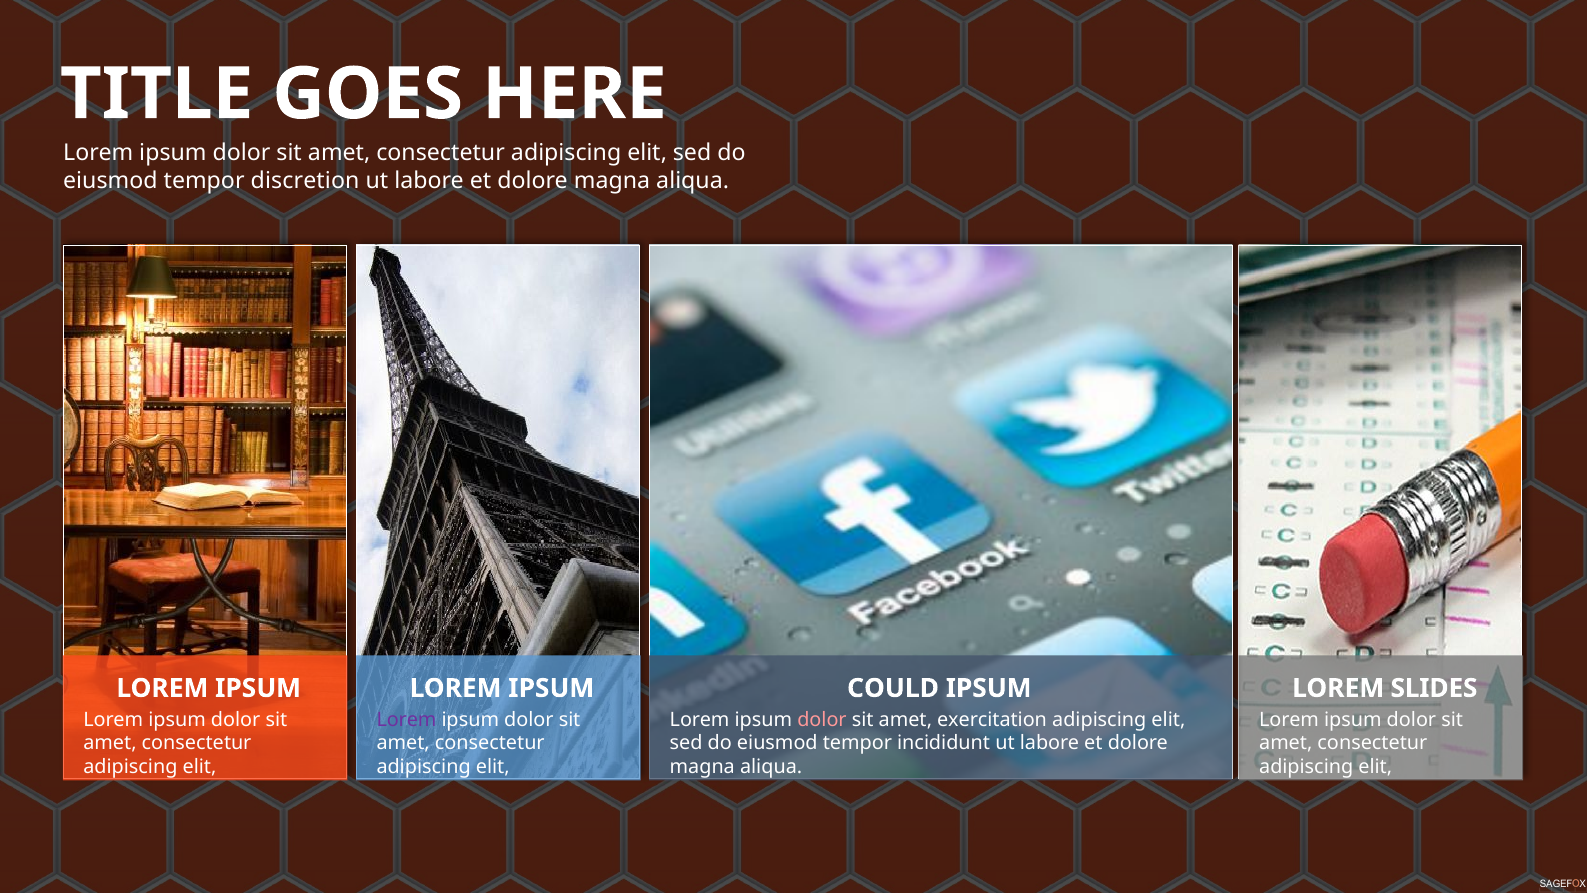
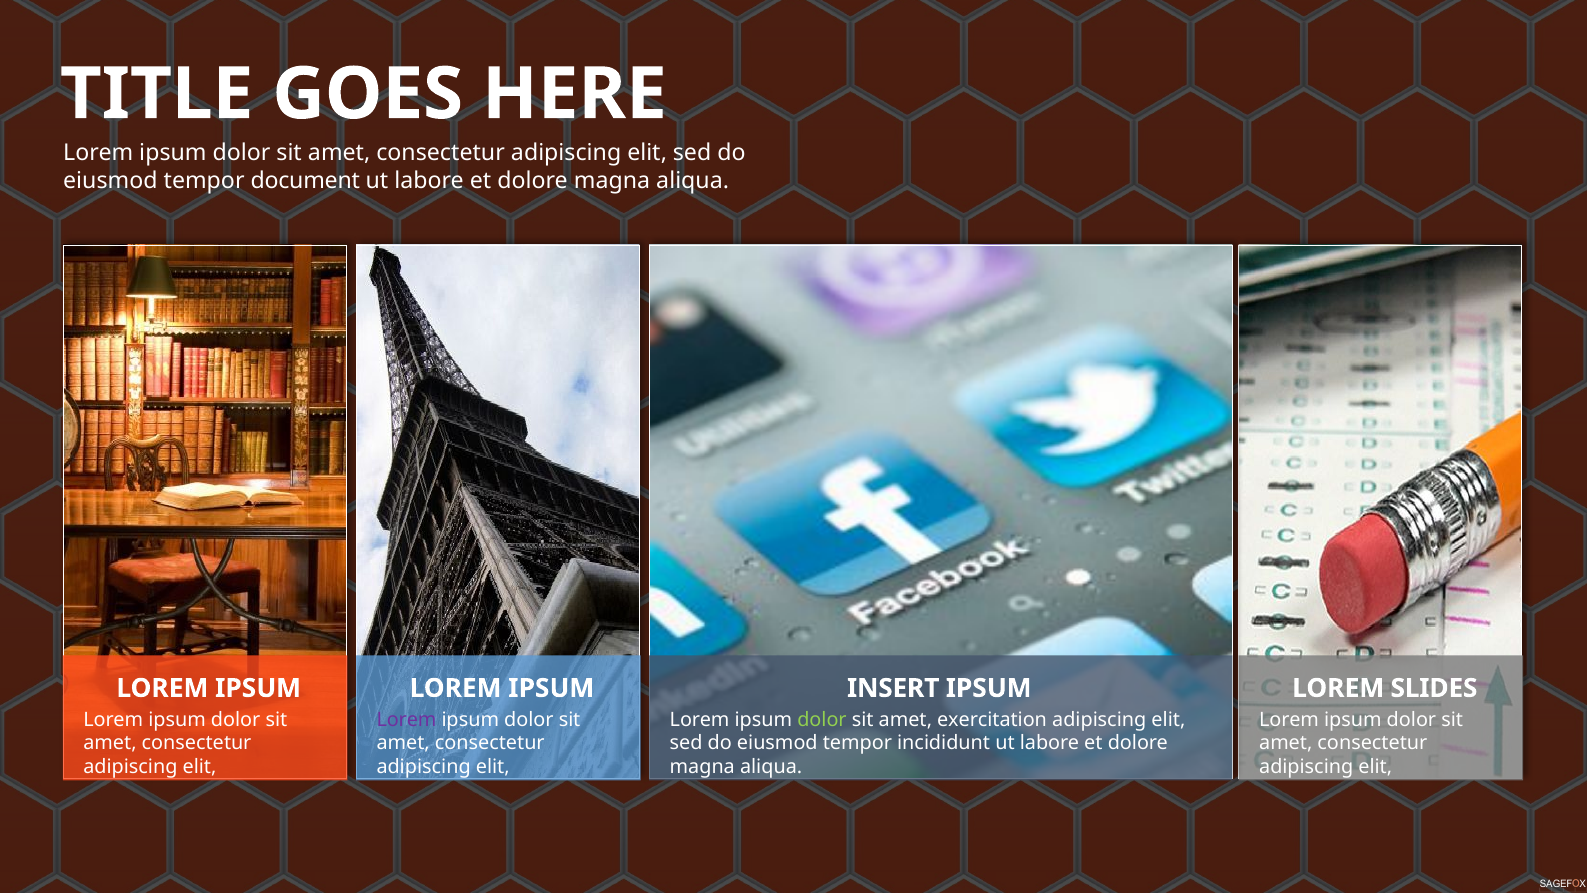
discretion: discretion -> document
COULD: COULD -> INSERT
dolor at (822, 719) colour: pink -> light green
